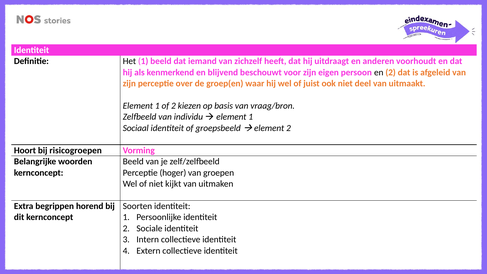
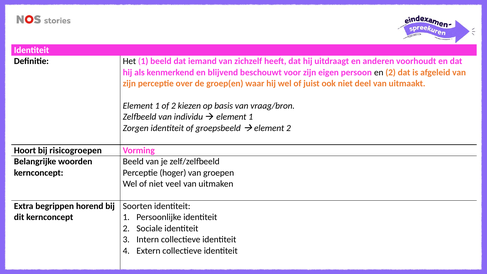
Sociaal: Sociaal -> Zorgen
kijkt: kijkt -> veel
